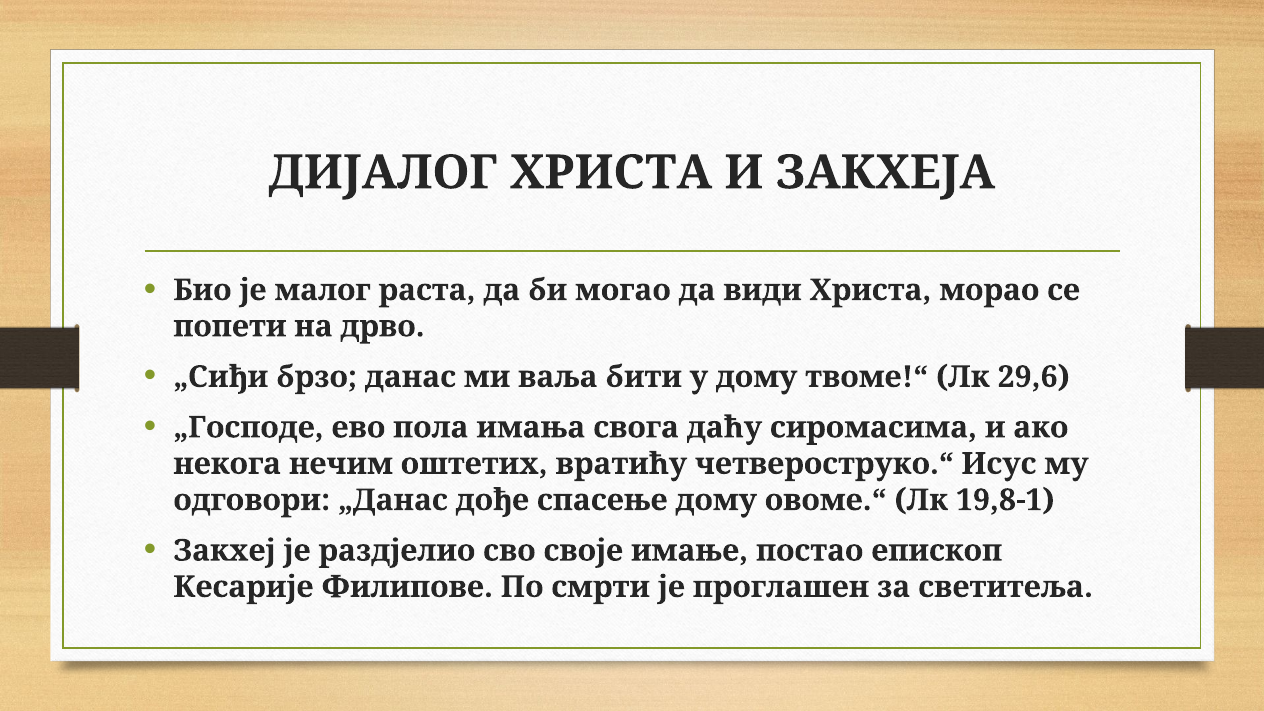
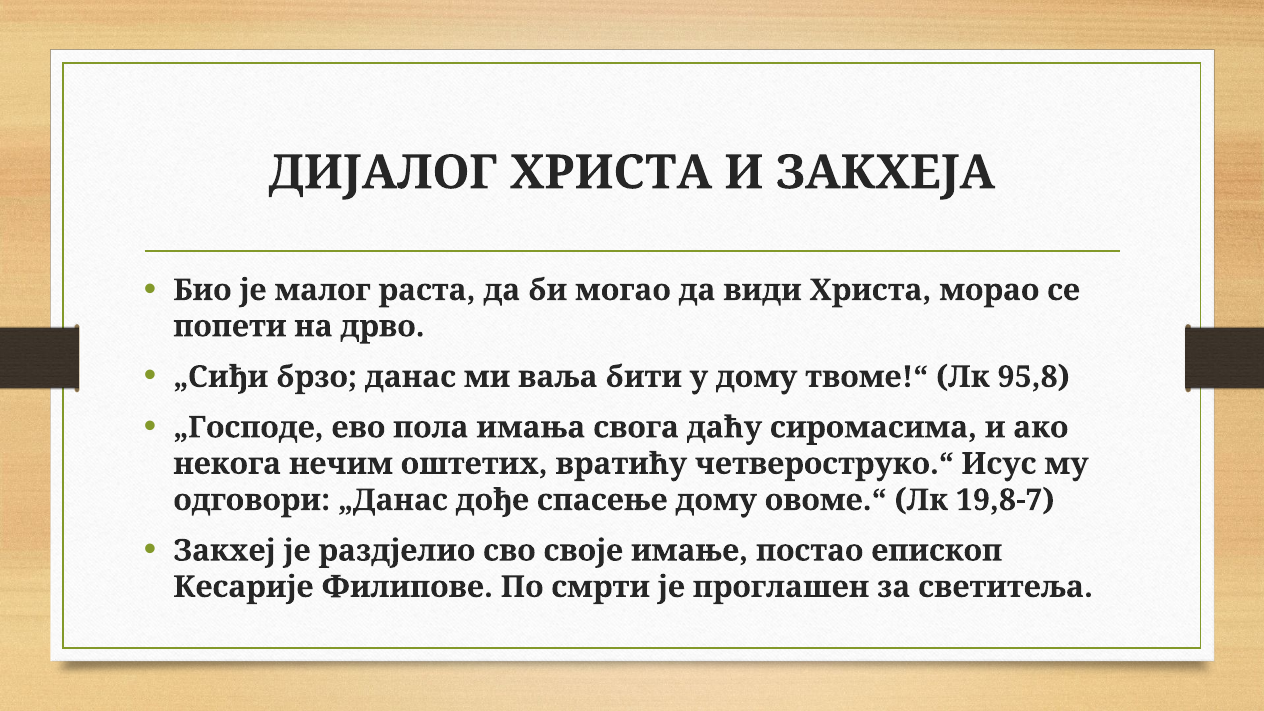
29,6: 29,6 -> 95,8
19,8-1: 19,8-1 -> 19,8-7
